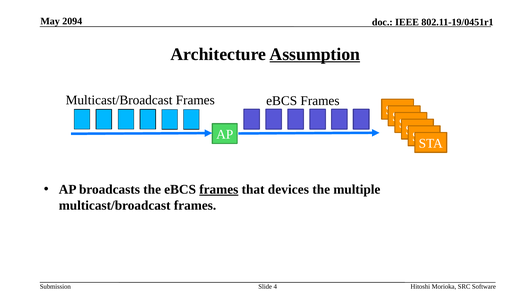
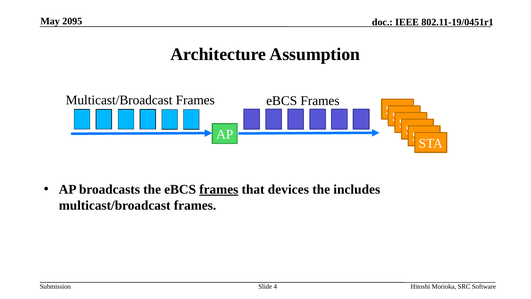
2094: 2094 -> 2095
Assumption underline: present -> none
multiple: multiple -> includes
